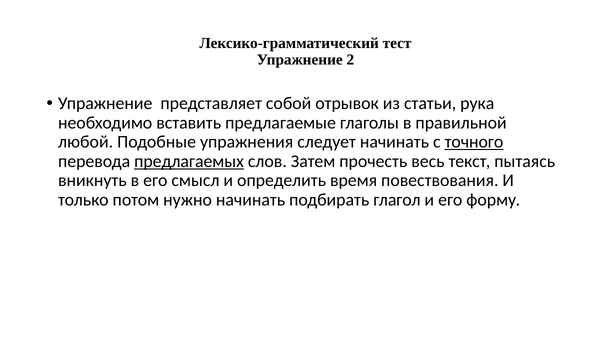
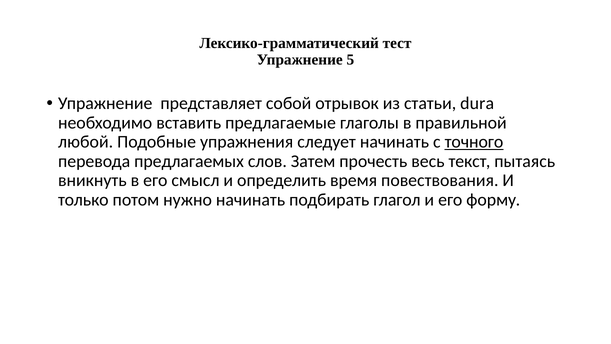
2: 2 -> 5
рука: рука -> dura
предлагаемых underline: present -> none
